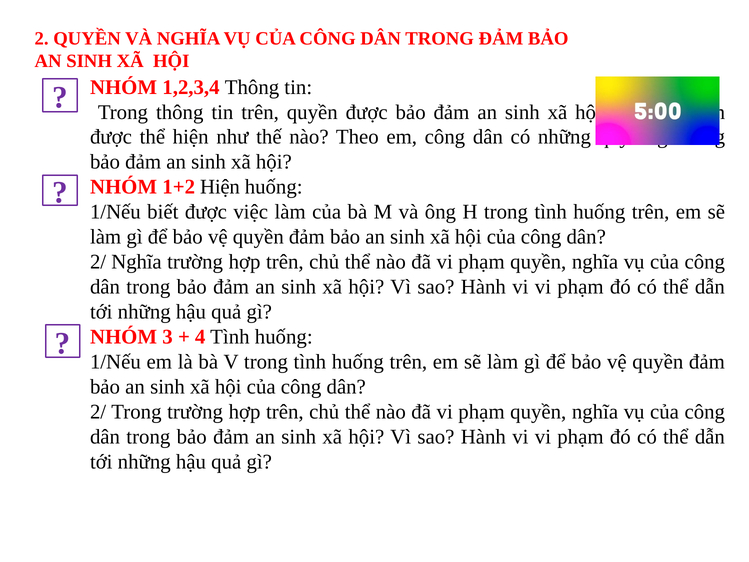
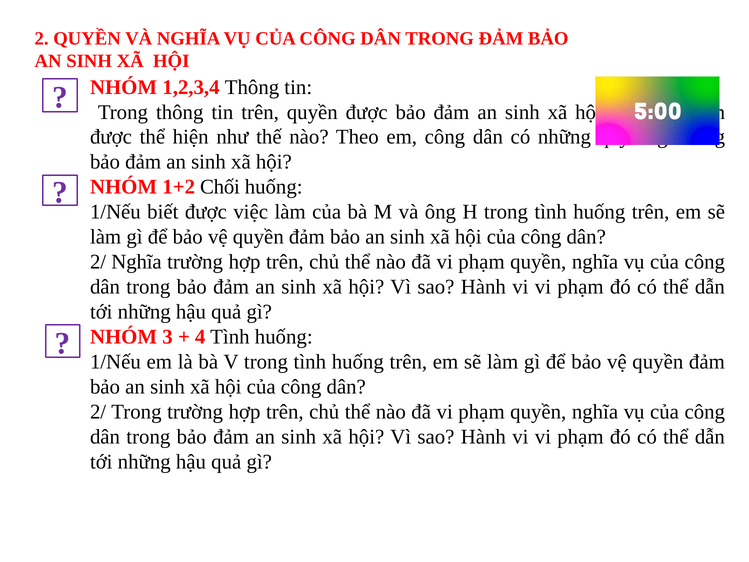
1+2 Hiện: Hiện -> Chối
